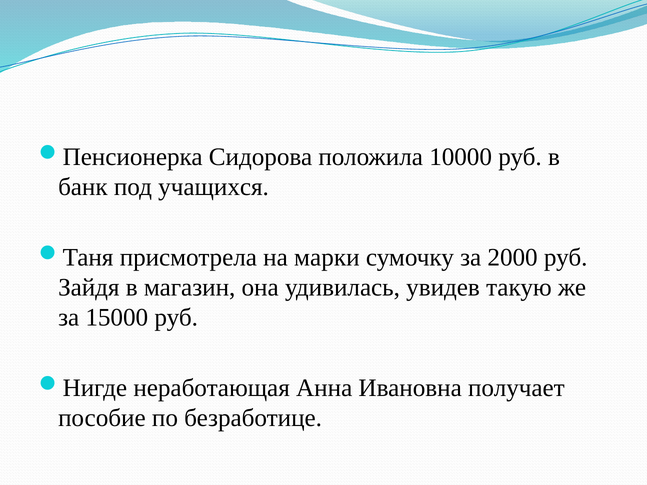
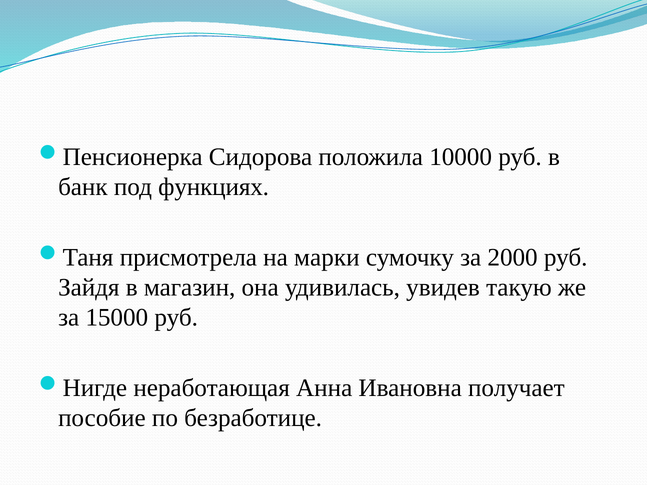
учащихся: учащихся -> функциях
